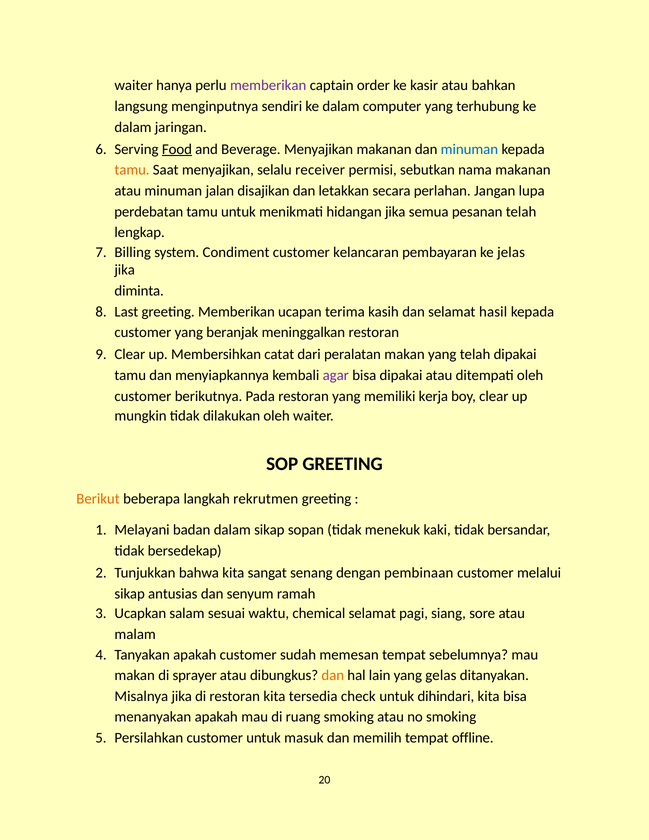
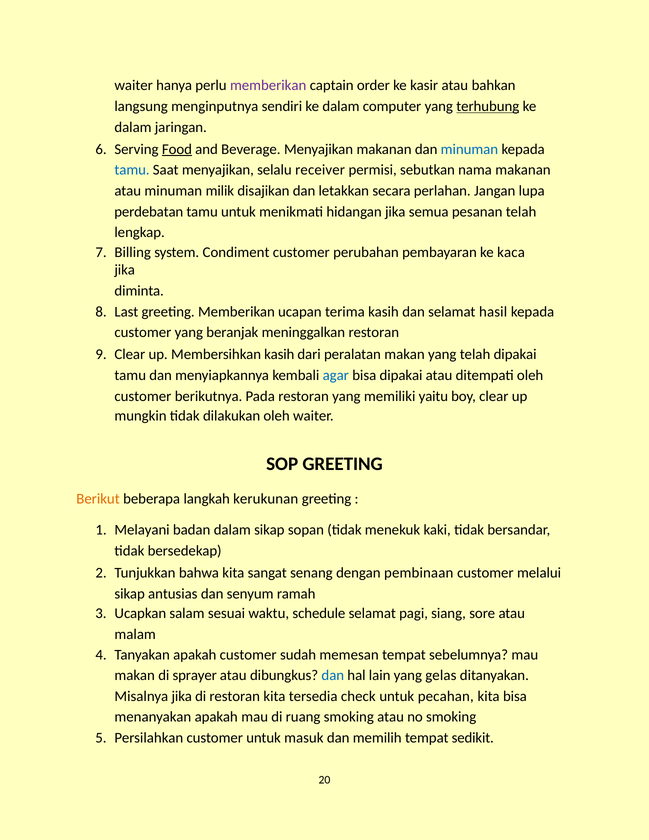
terhubung underline: none -> present
tamu at (132, 170) colour: orange -> blue
jalan: jalan -> milik
kelancaran: kelancaran -> perubahan
jelas: jelas -> kaca
Membersihkan catat: catat -> kasih
agar colour: purple -> blue
kerja: kerja -> yaitu
rekrutmen: rekrutmen -> kerukunan
chemical: chemical -> schedule
dan at (333, 675) colour: orange -> blue
dihindari: dihindari -> pecahan
offline: offline -> sedikit
